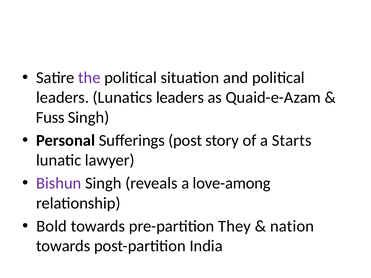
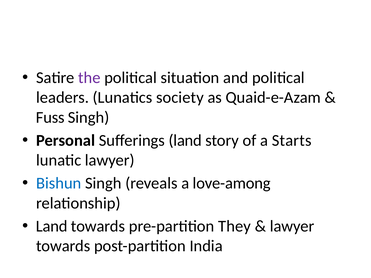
Lunatics leaders: leaders -> society
Sufferings post: post -> land
Bishun colour: purple -> blue
Bold at (52, 226): Bold -> Land
nation at (292, 226): nation -> lawyer
